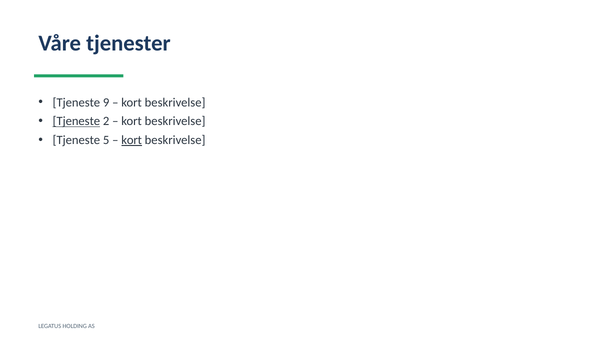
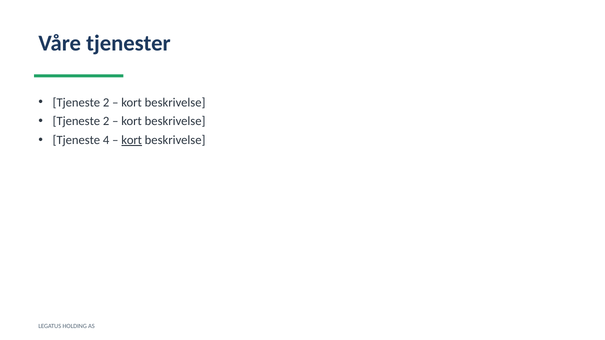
9 at (106, 102): 9 -> 2
Tjeneste at (76, 121) underline: present -> none
5: 5 -> 4
